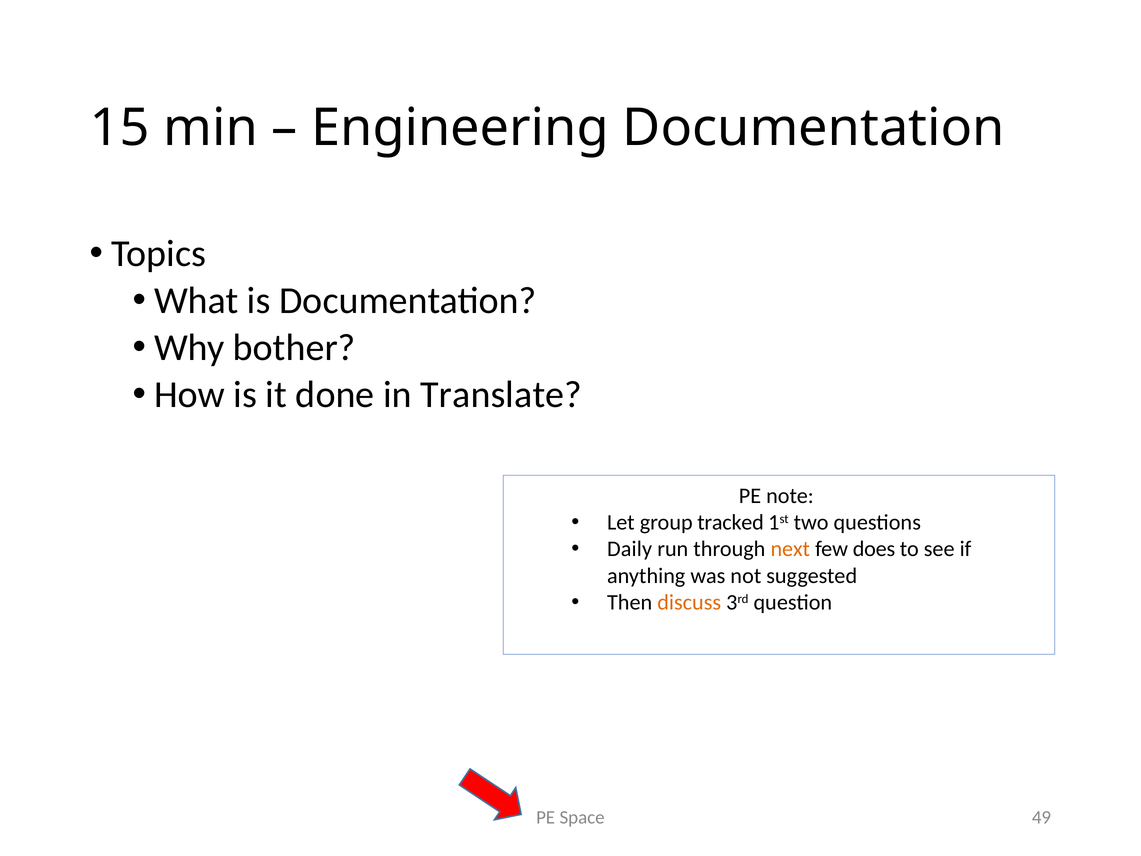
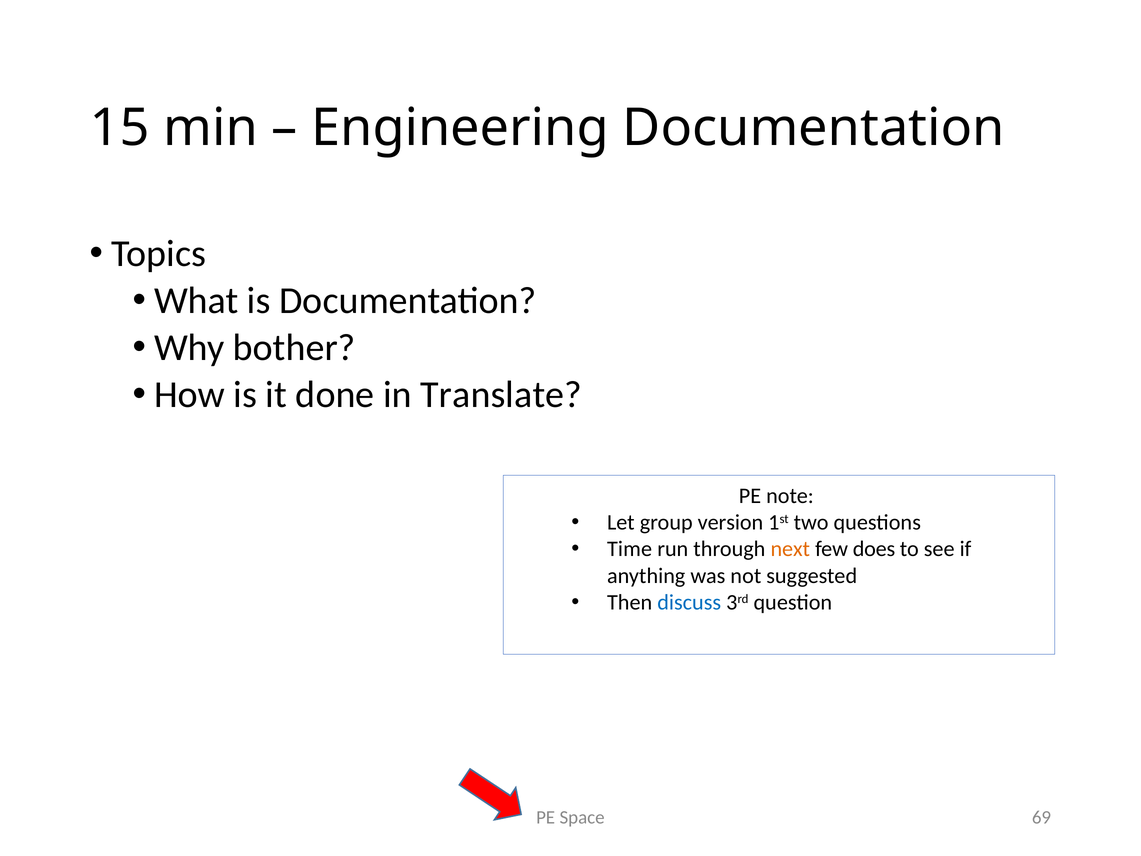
tracked: tracked -> version
Daily: Daily -> Time
discuss colour: orange -> blue
49: 49 -> 69
